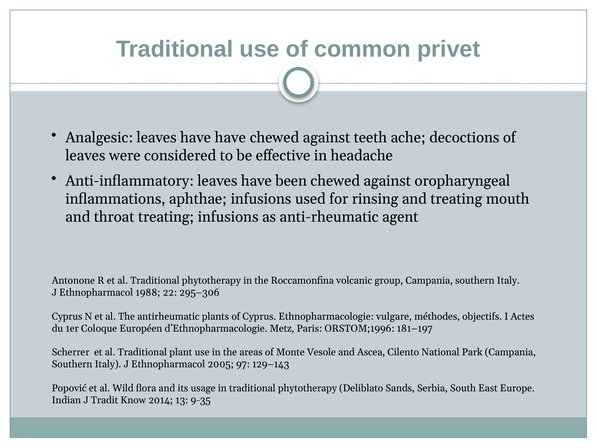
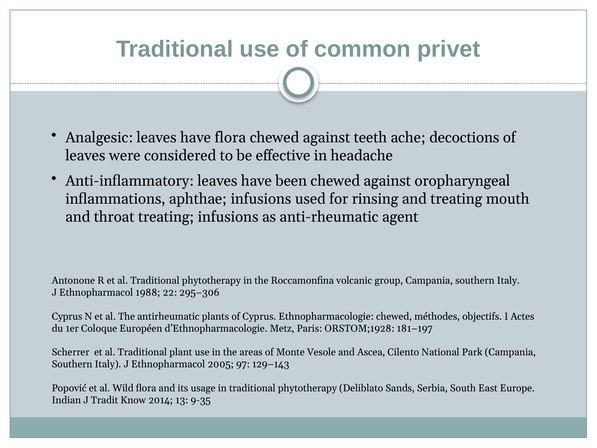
have have: have -> flora
Ethnopharmacologie vulgare: vulgare -> chewed
ORSTOM;1996: ORSTOM;1996 -> ORSTOM;1928
